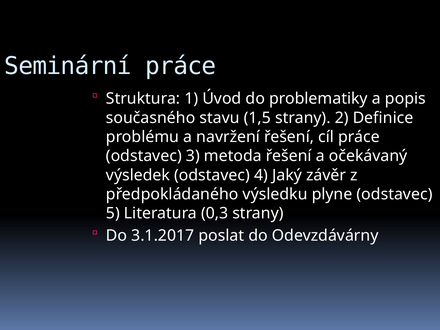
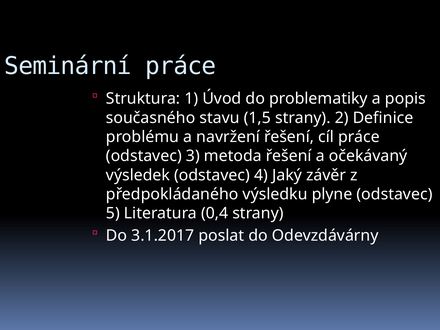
0,3: 0,3 -> 0,4
